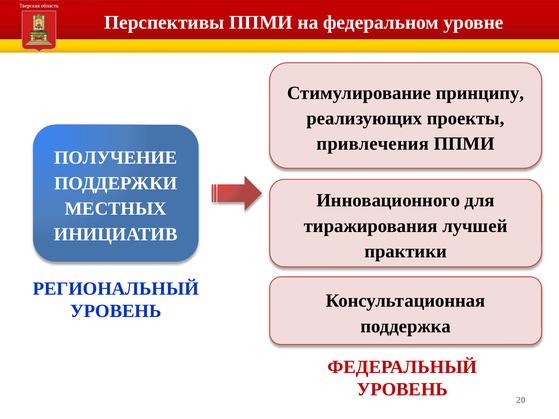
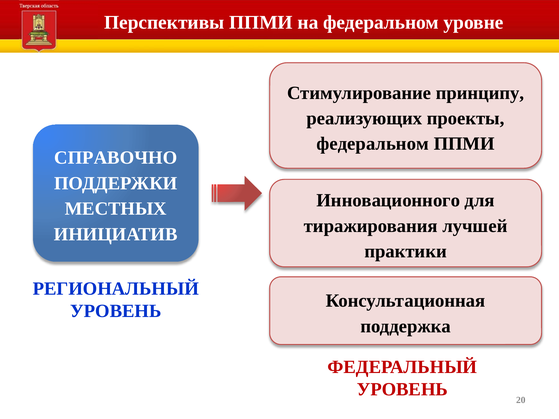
привлечения at (373, 144): привлечения -> федеральном
ПОЛУЧЕНИЕ: ПОЛУЧЕНИЕ -> СПРАВОЧНО
